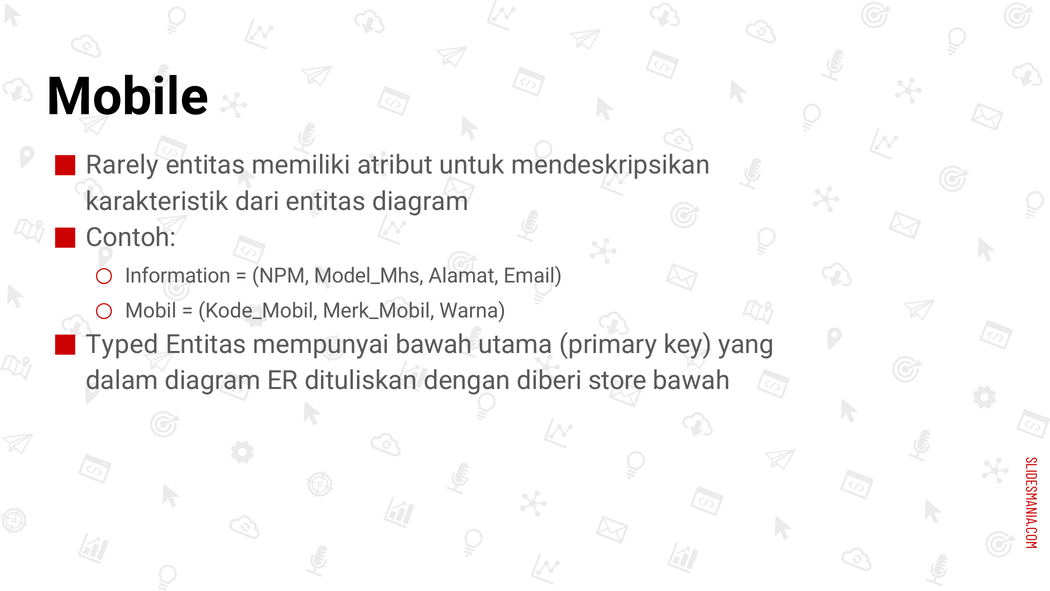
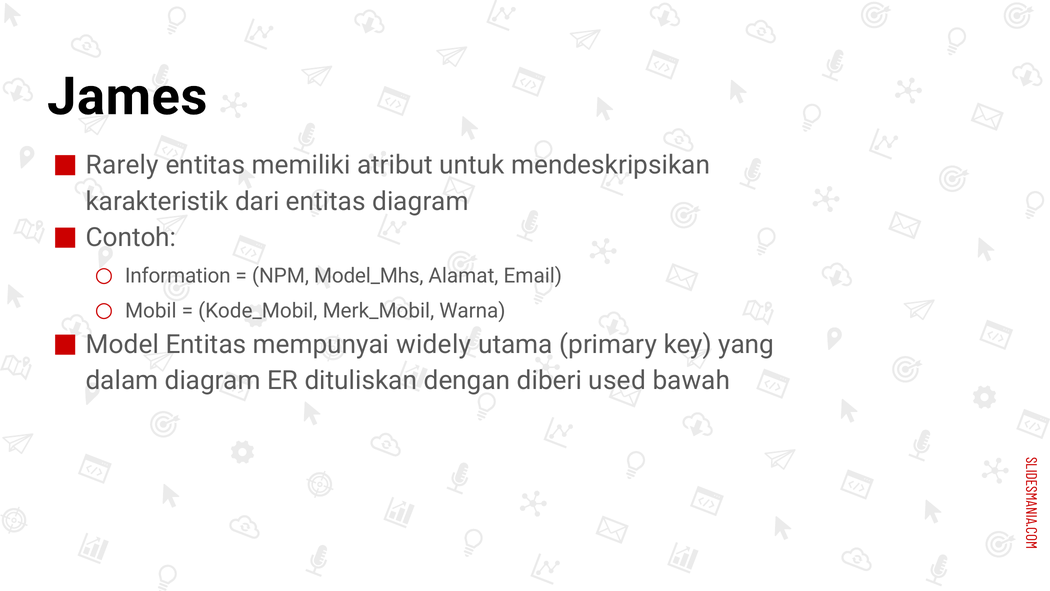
Mobile: Mobile -> James
Typed: Typed -> Model
mempunyai bawah: bawah -> widely
store: store -> used
